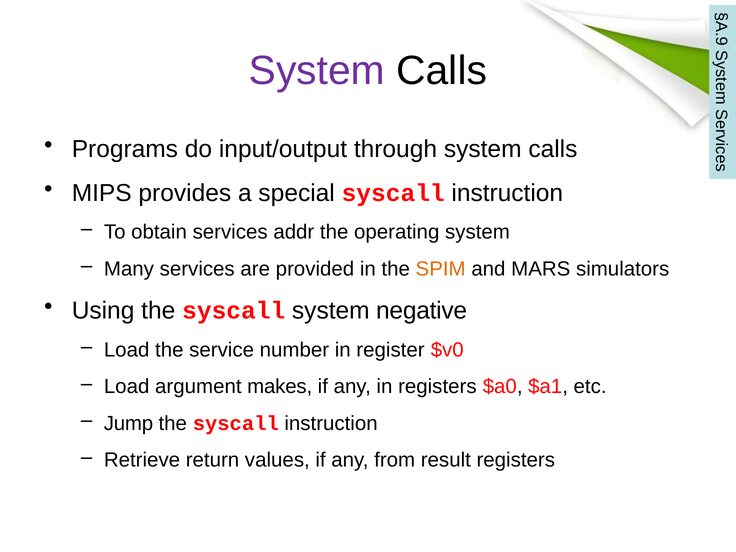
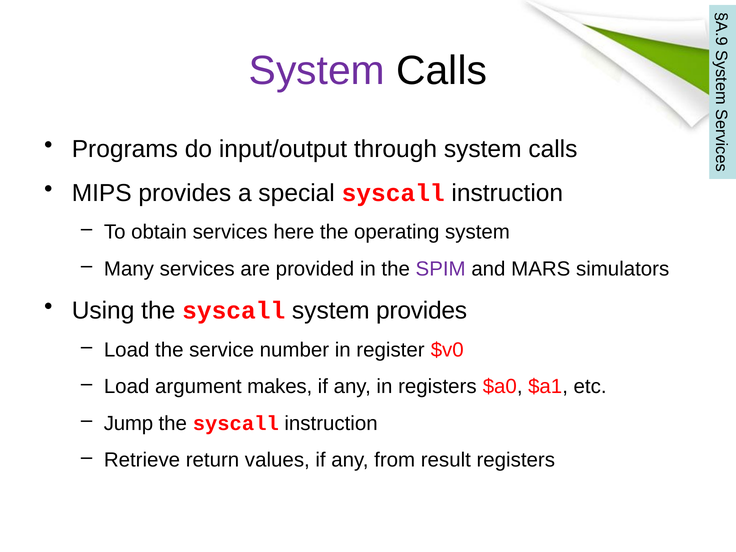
addr: addr -> here
SPIM colour: orange -> purple
system negative: negative -> provides
